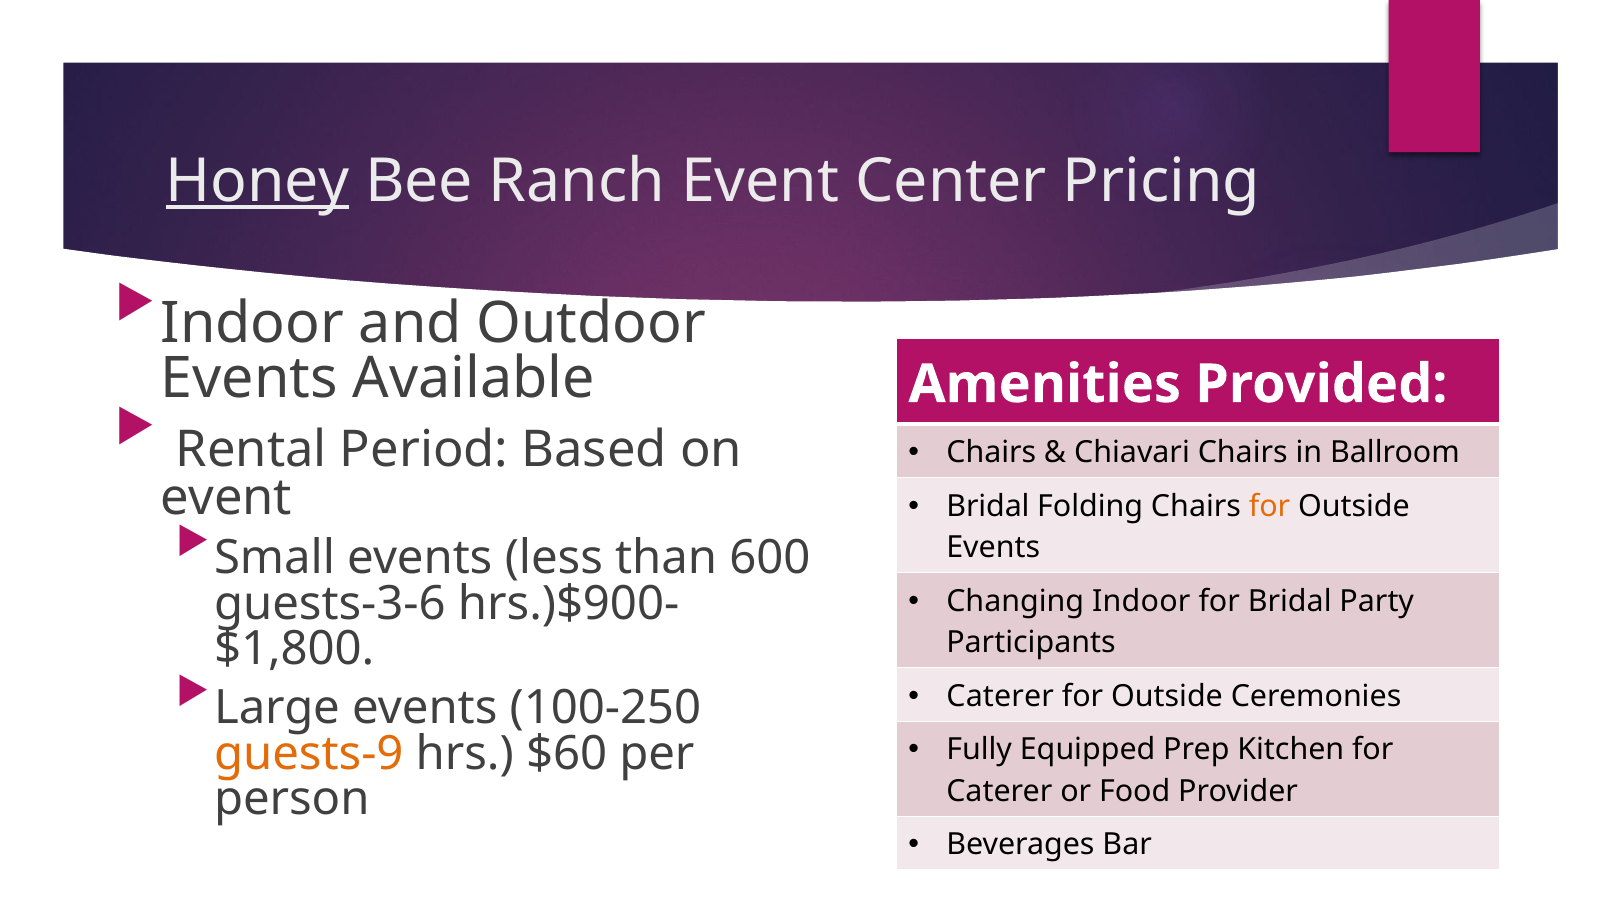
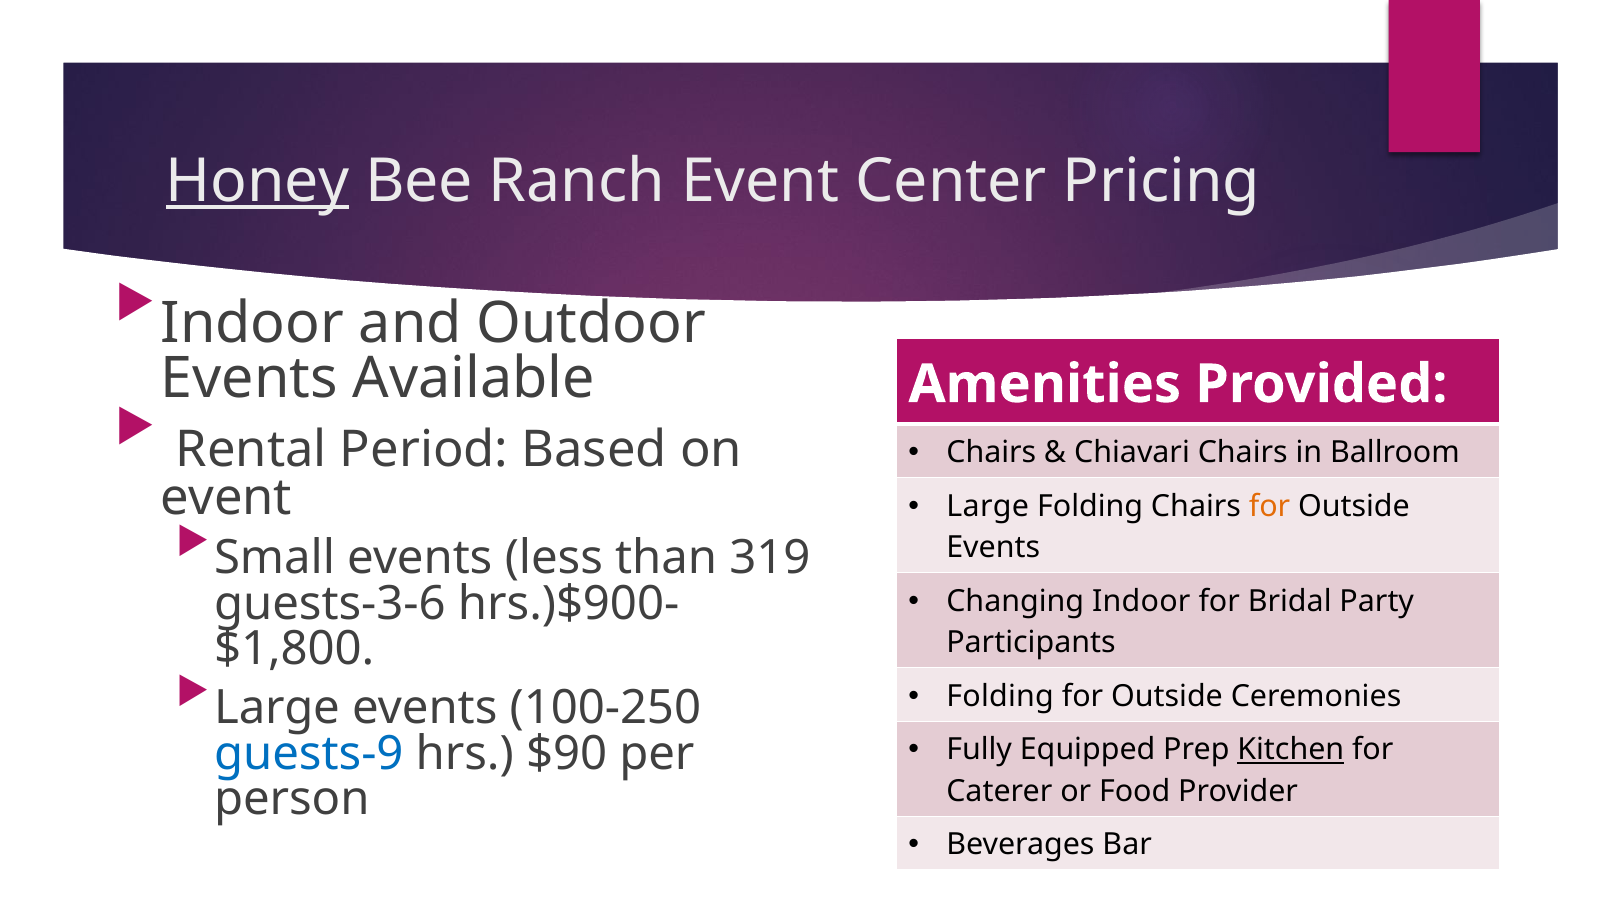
Bridal at (988, 506): Bridal -> Large
600: 600 -> 319
Caterer at (1000, 696): Caterer -> Folding
Kitchen underline: none -> present
guests-9 colour: orange -> blue
$60: $60 -> $90
